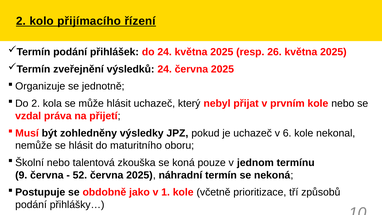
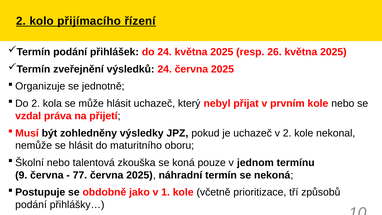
v 6: 6 -> 2
52: 52 -> 77
